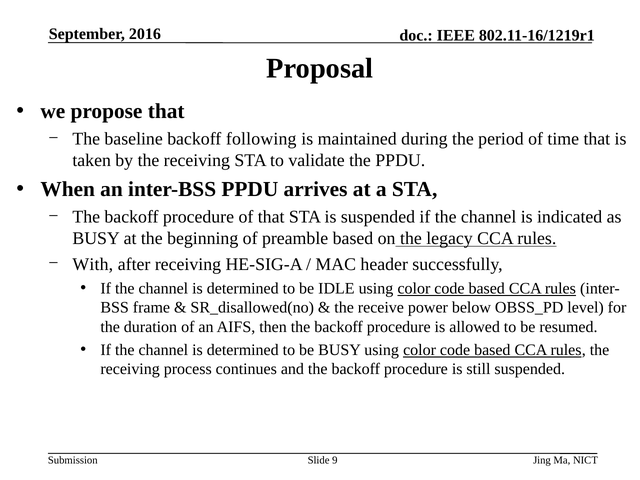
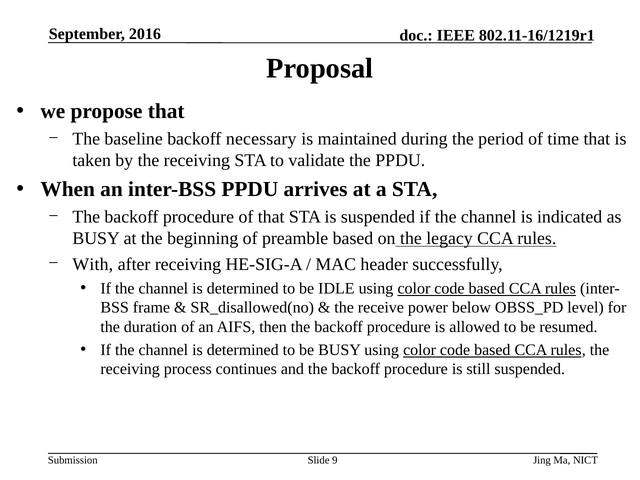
following: following -> necessary
